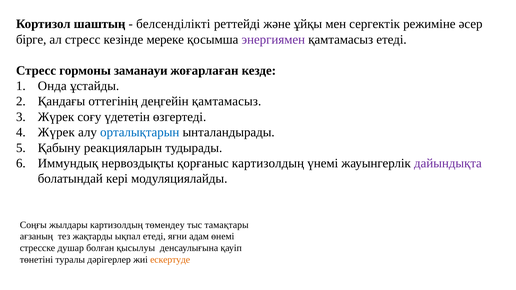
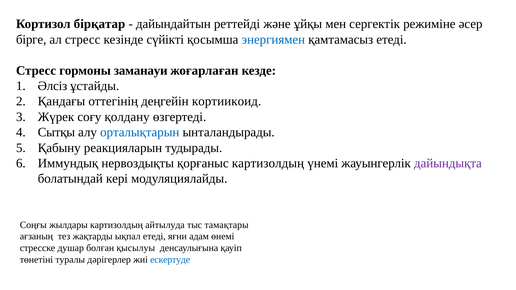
шаштың: шаштың -> бірқатар
белсенділікті: белсенділікті -> дайындайтын
мереке: мереке -> сүйікті
энергиямен colour: purple -> blue
Онда: Онда -> Әлсіз
деңгейін қамтамасыз: қамтамасыз -> кортиикоид
үдететін: үдететін -> қолдану
Жүрек at (56, 132): Жүрек -> Сытқы
төмендеу: төмендеу -> айтылуда
ескертуде colour: orange -> blue
